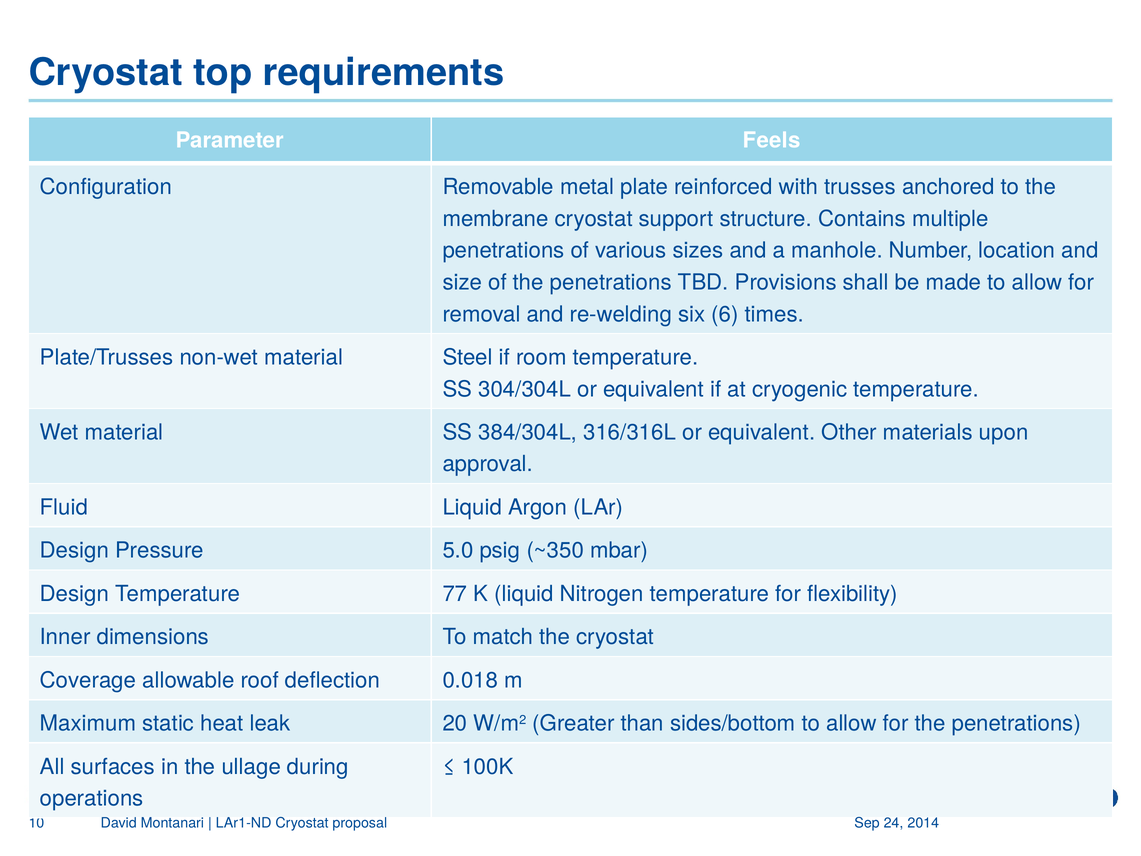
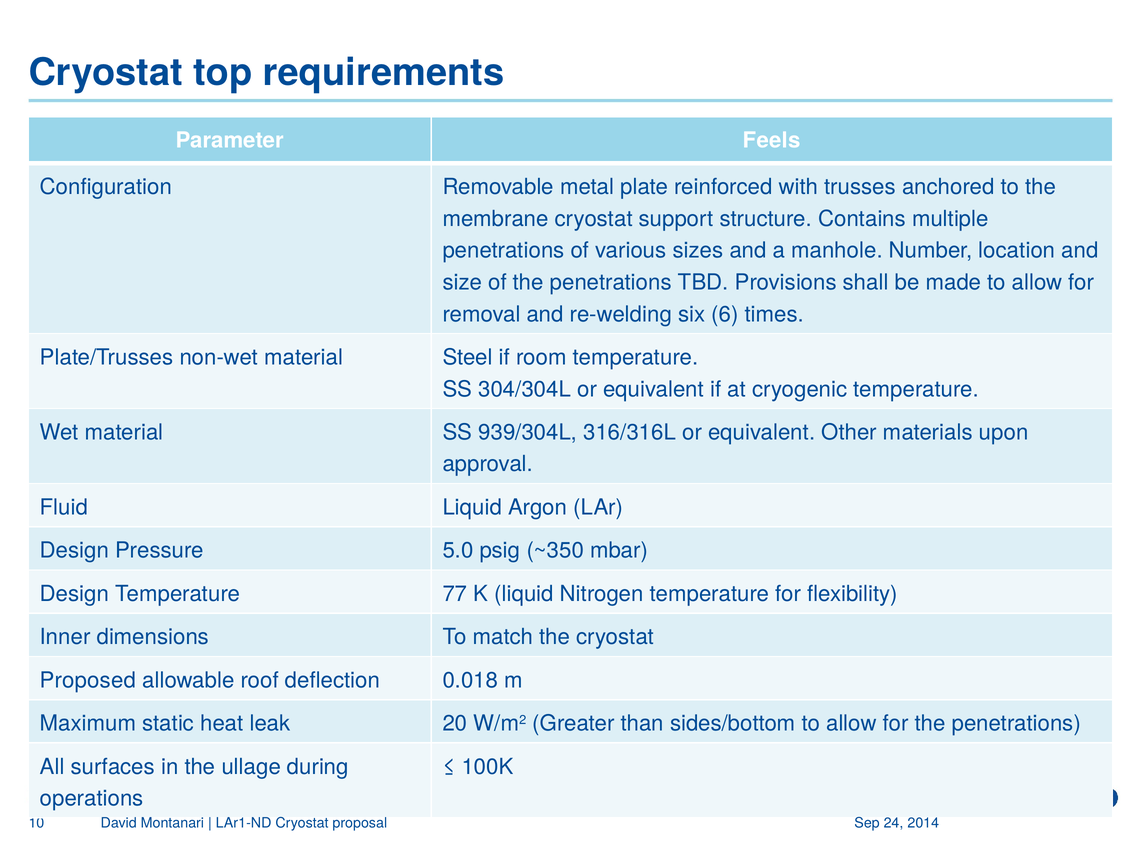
384/304L: 384/304L -> 939/304L
Coverage: Coverage -> Proposed
